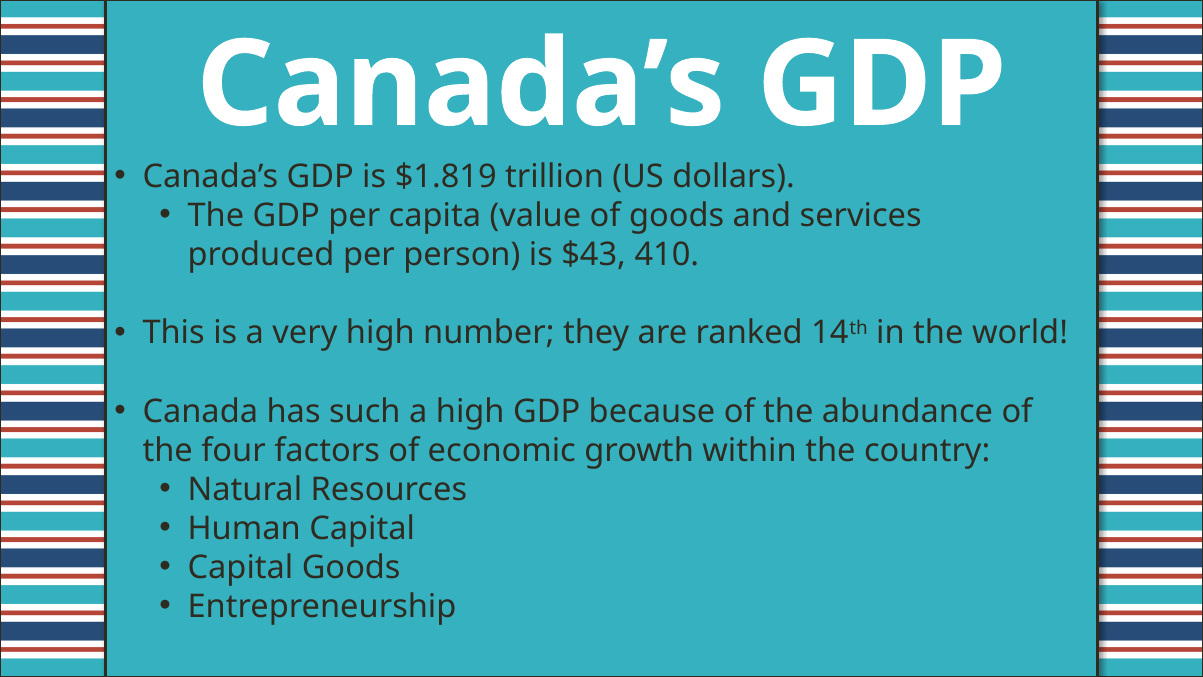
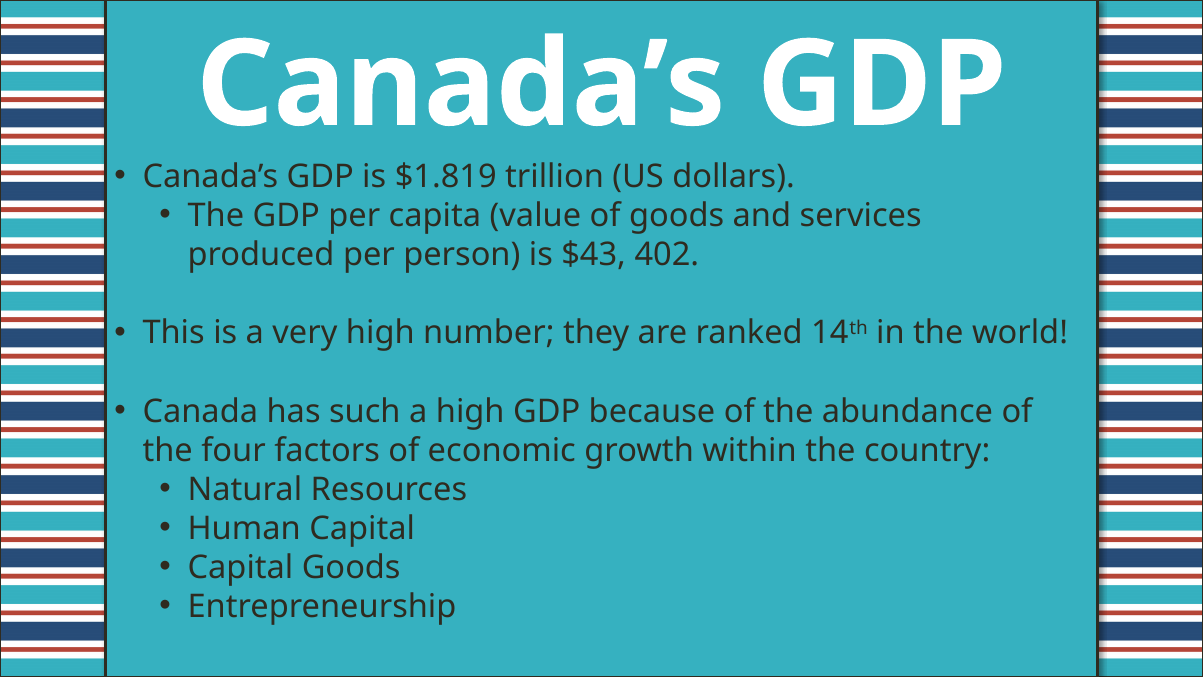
410: 410 -> 402
